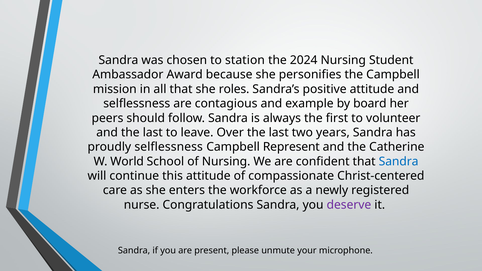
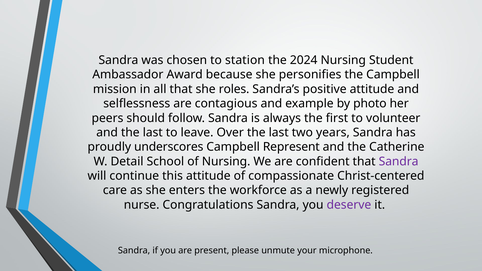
board: board -> photo
proudly selflessness: selflessness -> underscores
World: World -> Detail
Sandra at (399, 161) colour: blue -> purple
